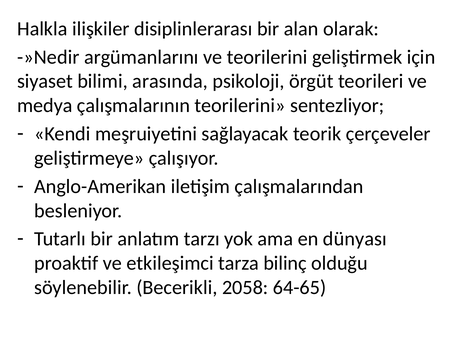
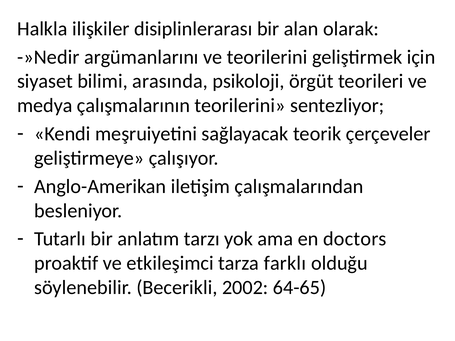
dünyası: dünyası -> doctors
bilinç: bilinç -> farklı
2058: 2058 -> 2002
